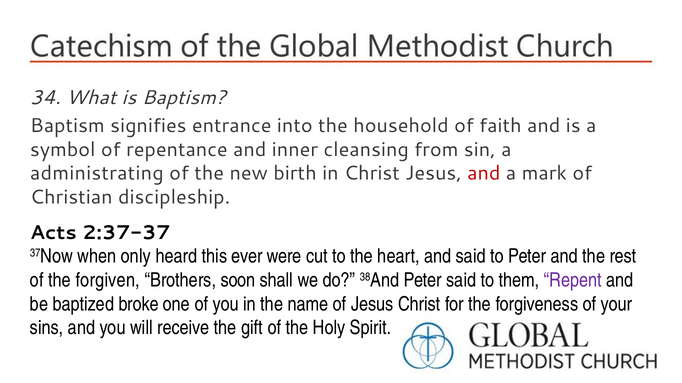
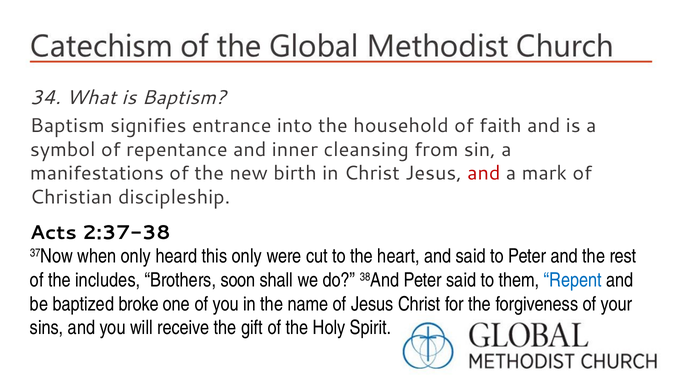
administrating: administrating -> manifestations
2:37-37: 2:37-37 -> 2:37-38
this ever: ever -> only
forgiven: forgiven -> includes
Repent colour: purple -> blue
